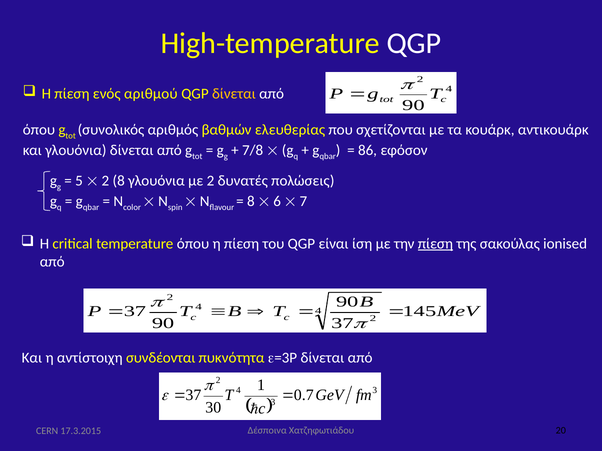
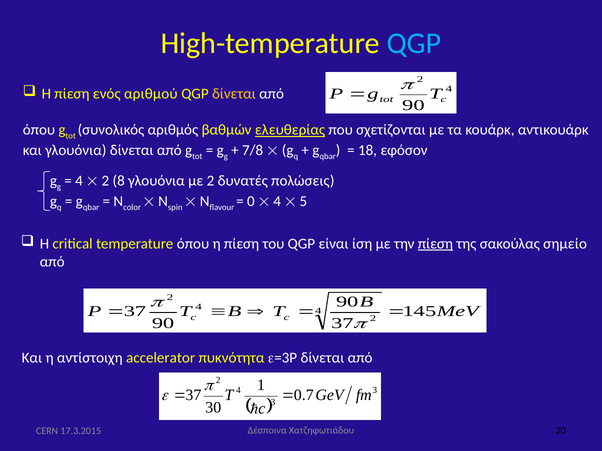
QGP at (414, 43) colour: white -> light blue
ελευθερίας underline: none -> present
86: 86 -> 18
5 at (79, 181): 5 -> 4
8 at (251, 202): 8 -> 0
6 at (277, 202): 6 -> 4
7 at (303, 202): 7 -> 5
ionised: ionised -> σημείο
συνδέονται: συνδέονται -> accelerator
